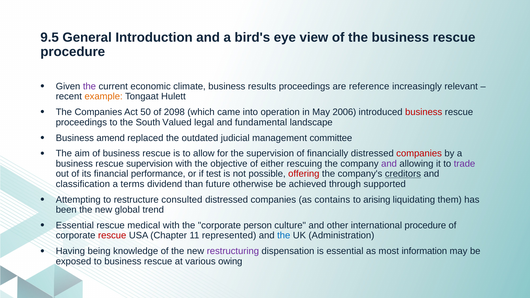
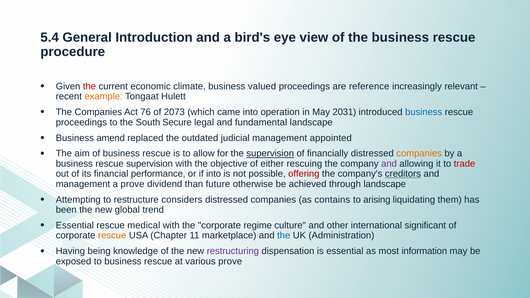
9.5: 9.5 -> 5.4
the at (89, 86) colour: purple -> red
results: results -> valued
50: 50 -> 76
2098: 2098 -> 2073
2006: 2006 -> 2031
business at (424, 112) colour: red -> blue
Valued: Valued -> Secure
committee: committee -> appointed
supervision at (270, 154) underline: none -> present
companies at (419, 154) colour: red -> orange
trade colour: purple -> red
if test: test -> into
classification at (83, 184): classification -> management
a terms: terms -> prove
through supported: supported -> landscape
consulted: consulted -> considers
person: person -> regime
international procedure: procedure -> significant
rescue at (112, 236) colour: red -> orange
represented: represented -> marketplace
various owing: owing -> prove
